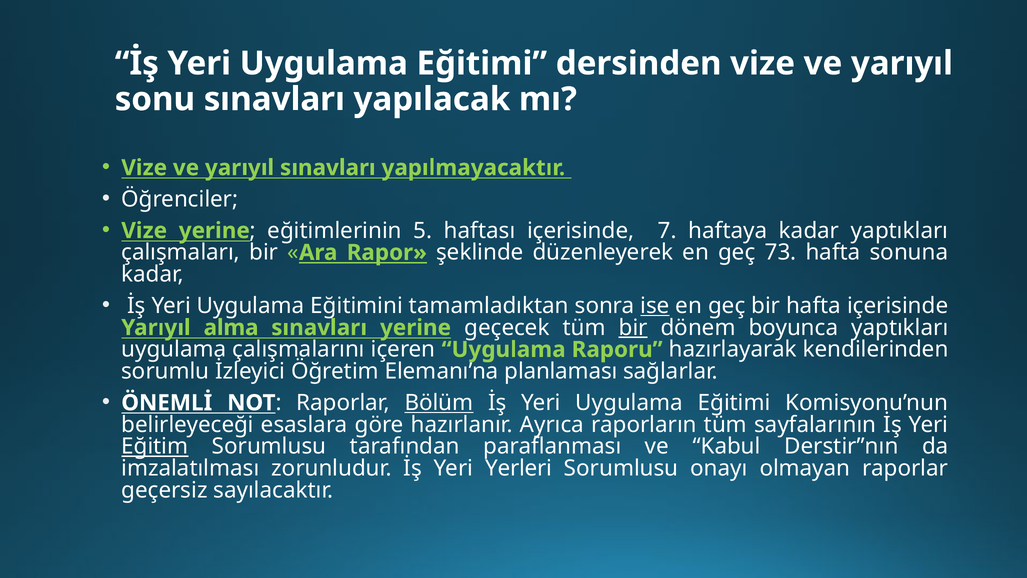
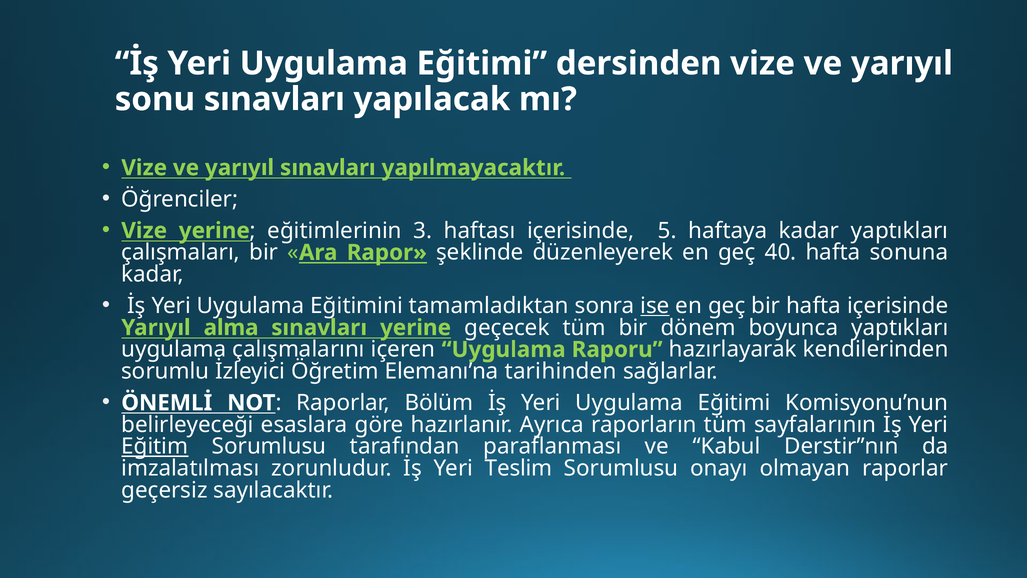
5: 5 -> 3
7: 7 -> 5
73: 73 -> 40
bir at (633, 328) underline: present -> none
planlaması: planlaması -> tarihinden
Bölüm underline: present -> none
Yerleri: Yerleri -> Teslim
